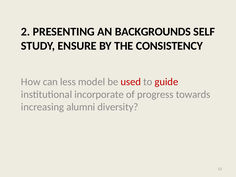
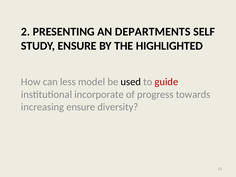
BACKGROUNDS: BACKGROUNDS -> DEPARTMENTS
CONSISTENCY: CONSISTENCY -> HIGHLIGHTED
used colour: red -> black
increasing alumni: alumni -> ensure
